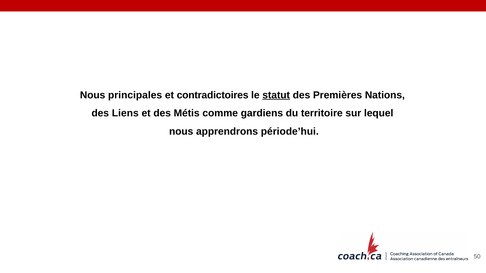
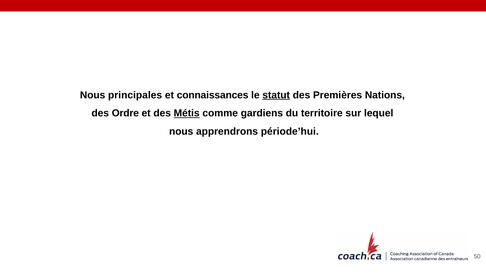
contradictoires: contradictoires -> connaissances
Liens: Liens -> Ordre
Métis underline: none -> present
